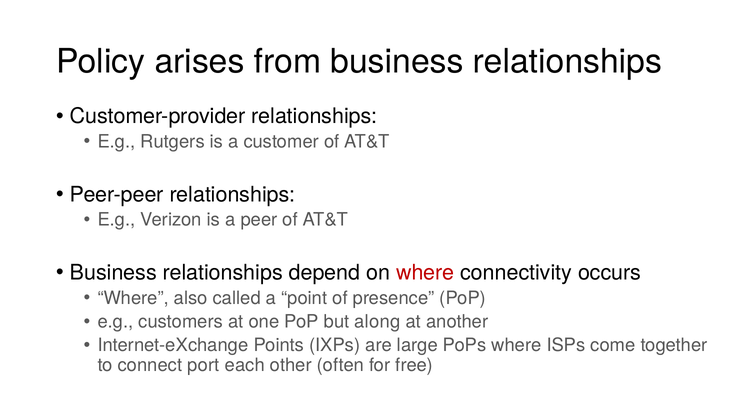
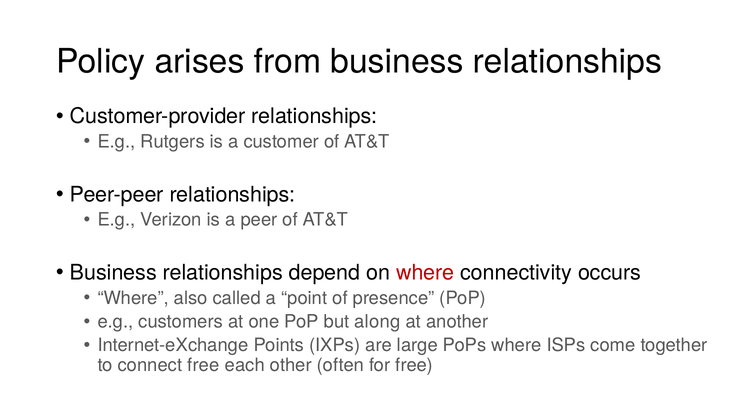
connect port: port -> free
